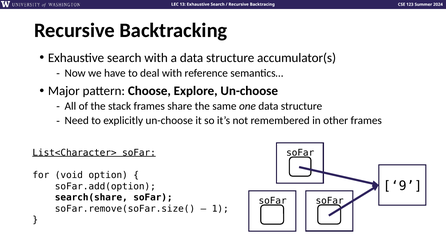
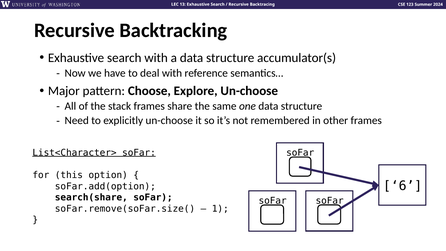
void: void -> this
9: 9 -> 6
